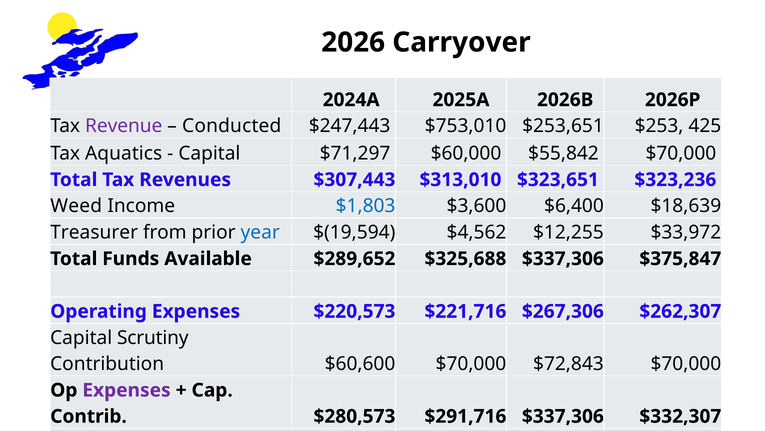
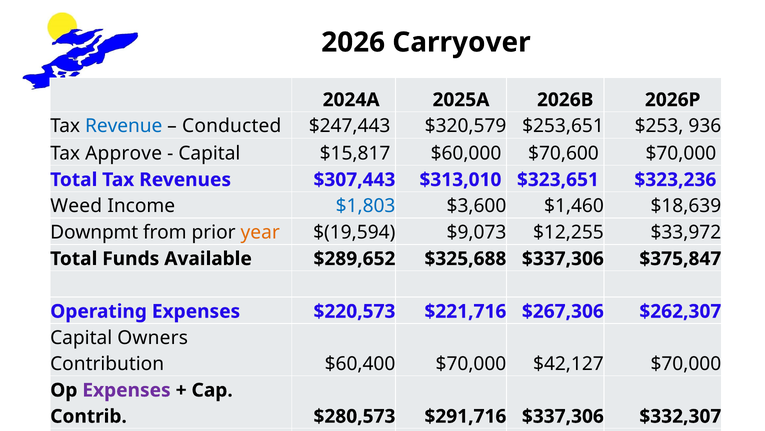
Revenue colour: purple -> blue
$753,010: $753,010 -> $320,579
425: 425 -> 936
Aquatics: Aquatics -> Approve
$71,297: $71,297 -> $15,817
$55,842: $55,842 -> $70,600
$6,400: $6,400 -> $1,460
Treasurer: Treasurer -> Downpmt
year colour: blue -> orange
$4,562: $4,562 -> $9,073
Scrutiny: Scrutiny -> Owners
$60,600: $60,600 -> $60,400
$72,843: $72,843 -> $42,127
